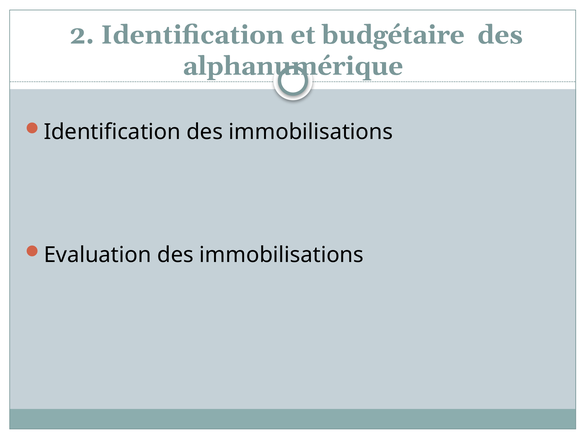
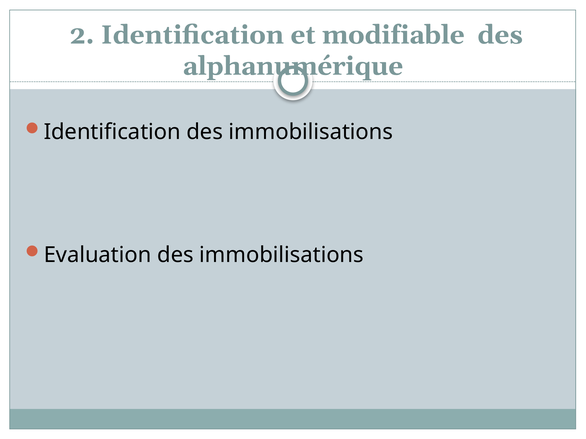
budgétaire: budgétaire -> modifiable
